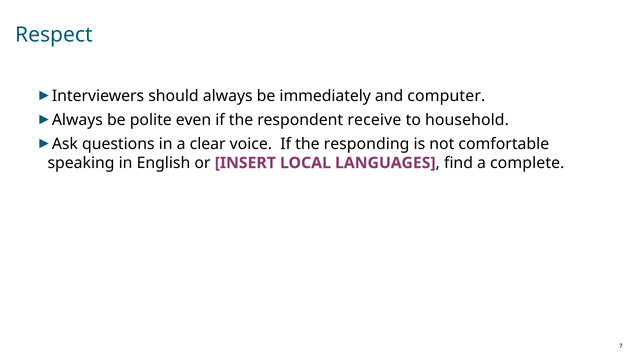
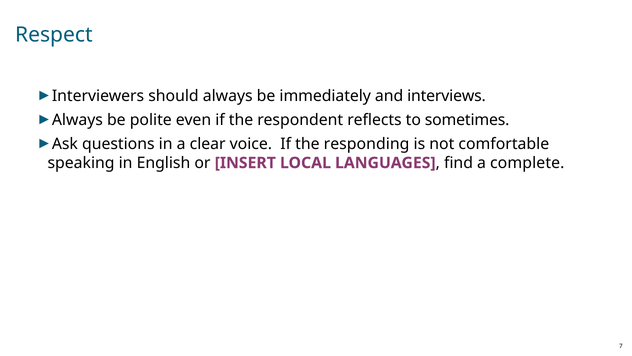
computer: computer -> interviews
receive: receive -> reflects
household: household -> sometimes
